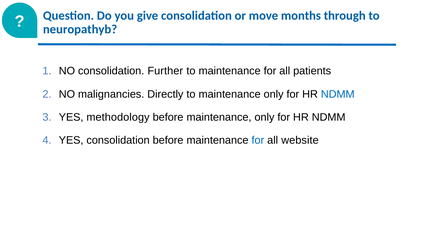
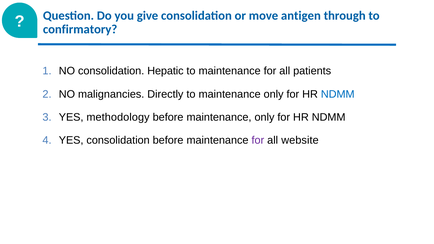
months: months -> antigen
neuropathyb: neuropathyb -> confirmatory
Further: Further -> Hepatic
for at (258, 140) colour: blue -> purple
